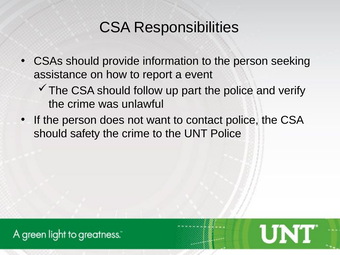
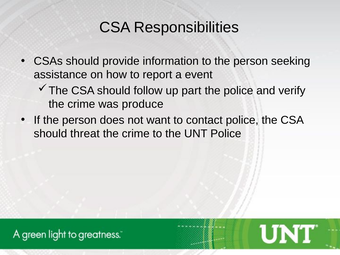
unlawful: unlawful -> produce
safety: safety -> threat
